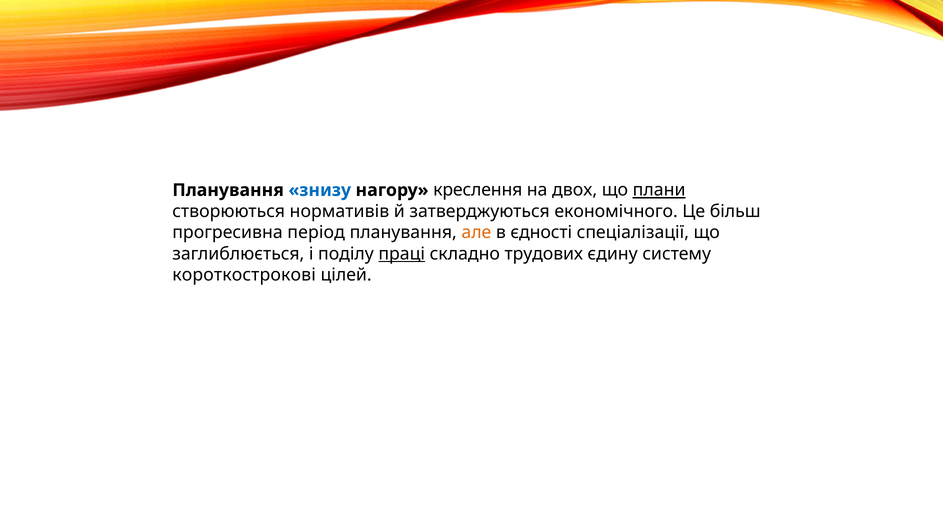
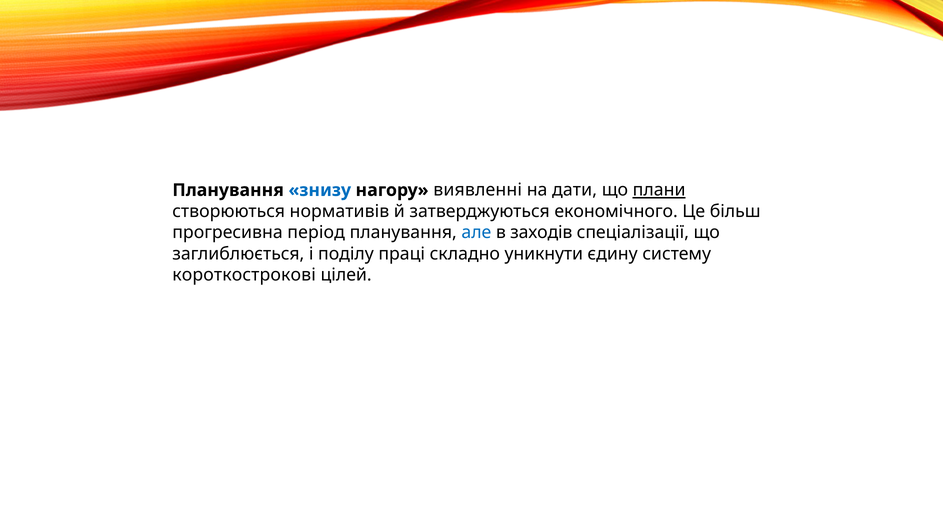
креслення: креслення -> виявленні
двох: двох -> дати
але colour: orange -> blue
єдності: єдності -> заходів
праці underline: present -> none
трудових: трудових -> уникнути
